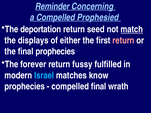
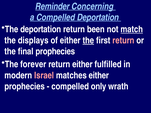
Compelled Prophesied: Prophesied -> Deportation
seed: seed -> been
the at (88, 40) underline: none -> present
return fussy: fussy -> either
Israel colour: light blue -> pink
matches know: know -> either
compelled final: final -> only
